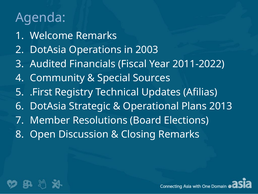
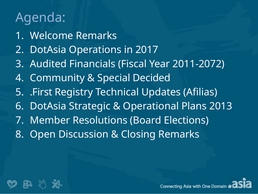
2003: 2003 -> 2017
2011-2022: 2011-2022 -> 2011-2072
Sources: Sources -> Decided
